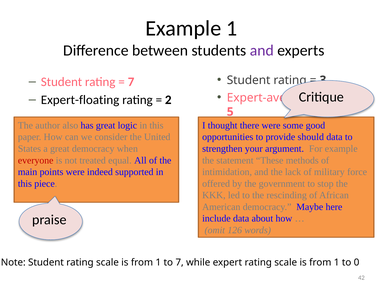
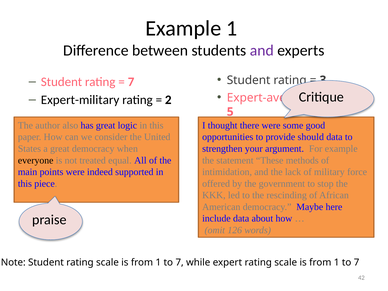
Expert-floating: Expert-floating -> Expert-military
everyone colour: red -> black
0 at (357, 262): 0 -> 7
